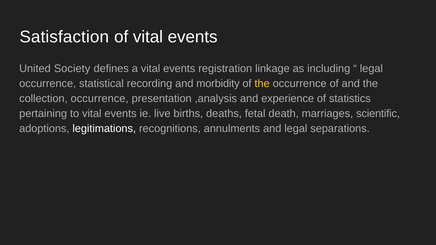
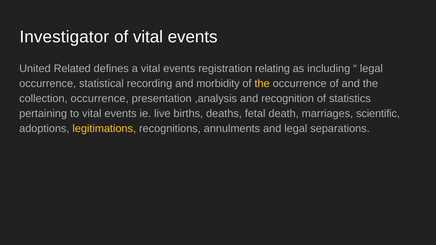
Satisfaction: Satisfaction -> Investigator
Society: Society -> Related
linkage: linkage -> relating
experience: experience -> recognition
legitimations colour: white -> yellow
